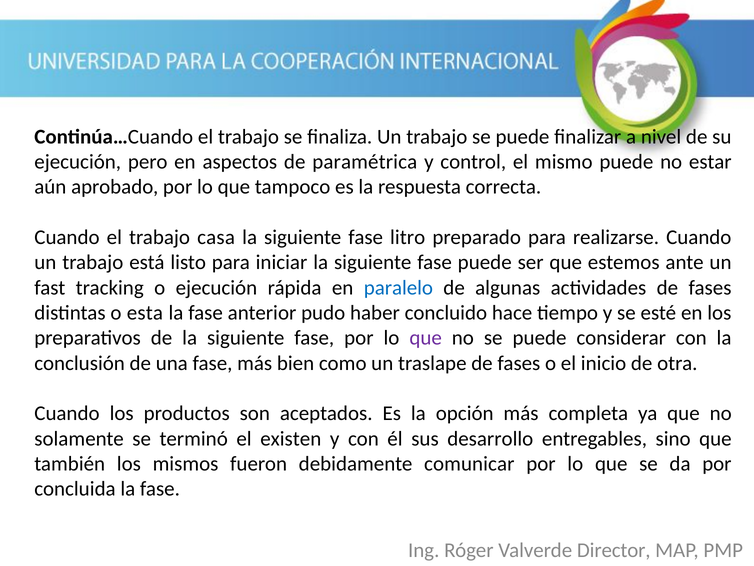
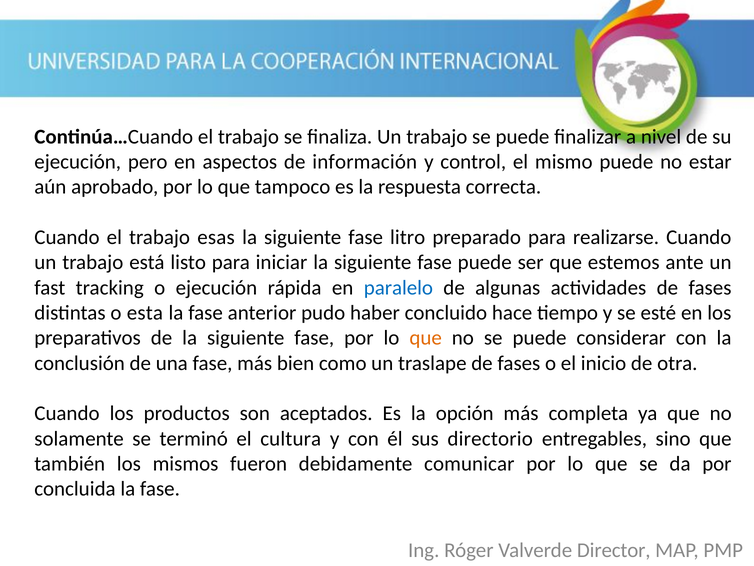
paramétrica: paramétrica -> información
casa: casa -> esas
que at (426, 338) colour: purple -> orange
existen: existen -> cultura
desarrollo: desarrollo -> directorio
